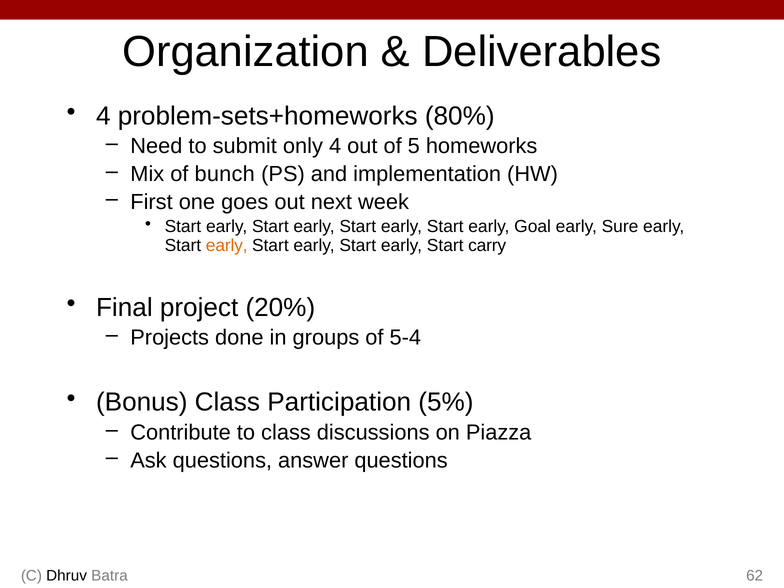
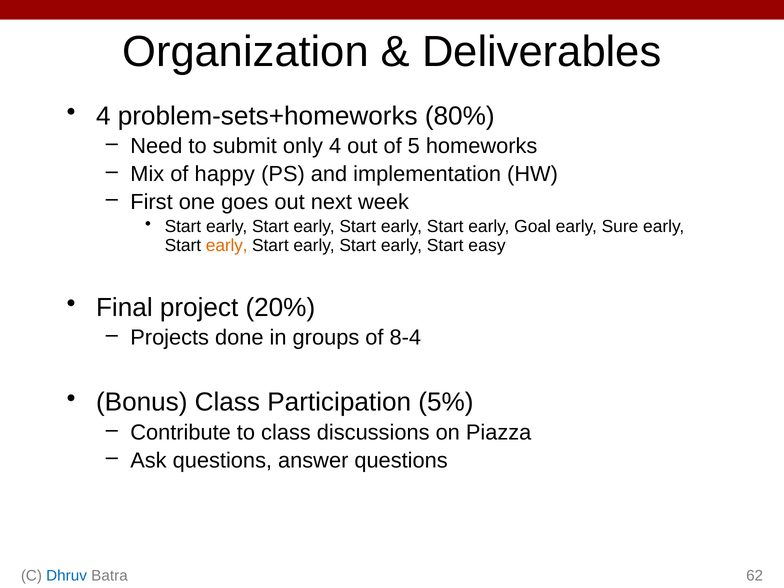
bunch: bunch -> happy
carry: carry -> easy
5-4: 5-4 -> 8-4
Dhruv colour: black -> blue
